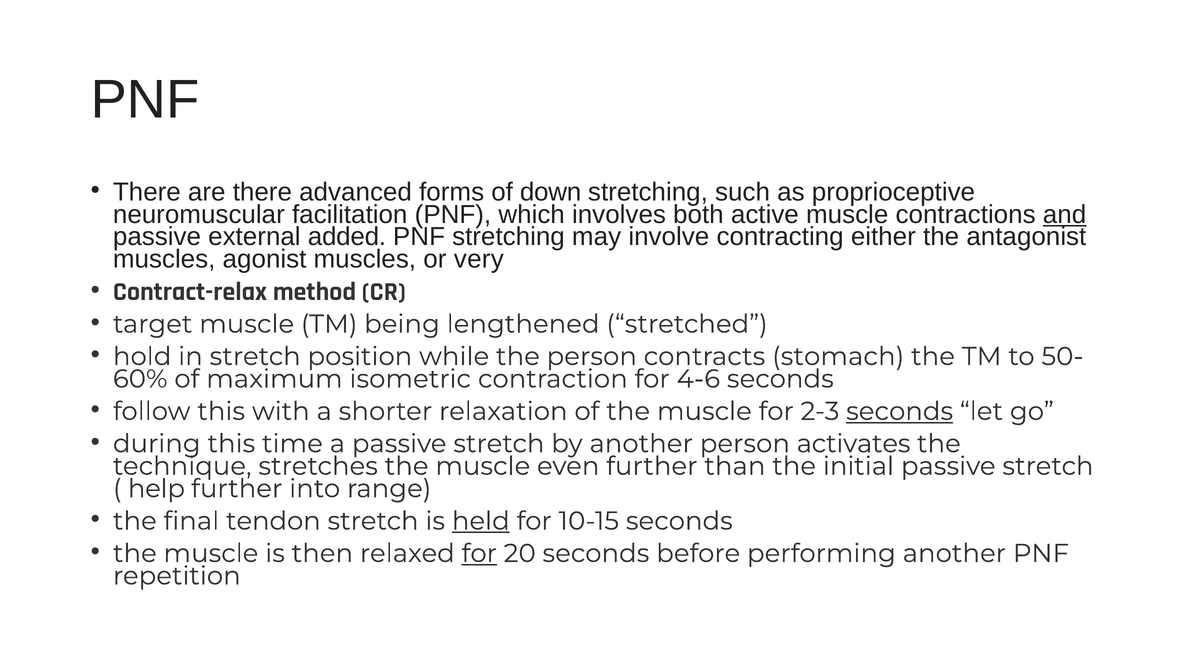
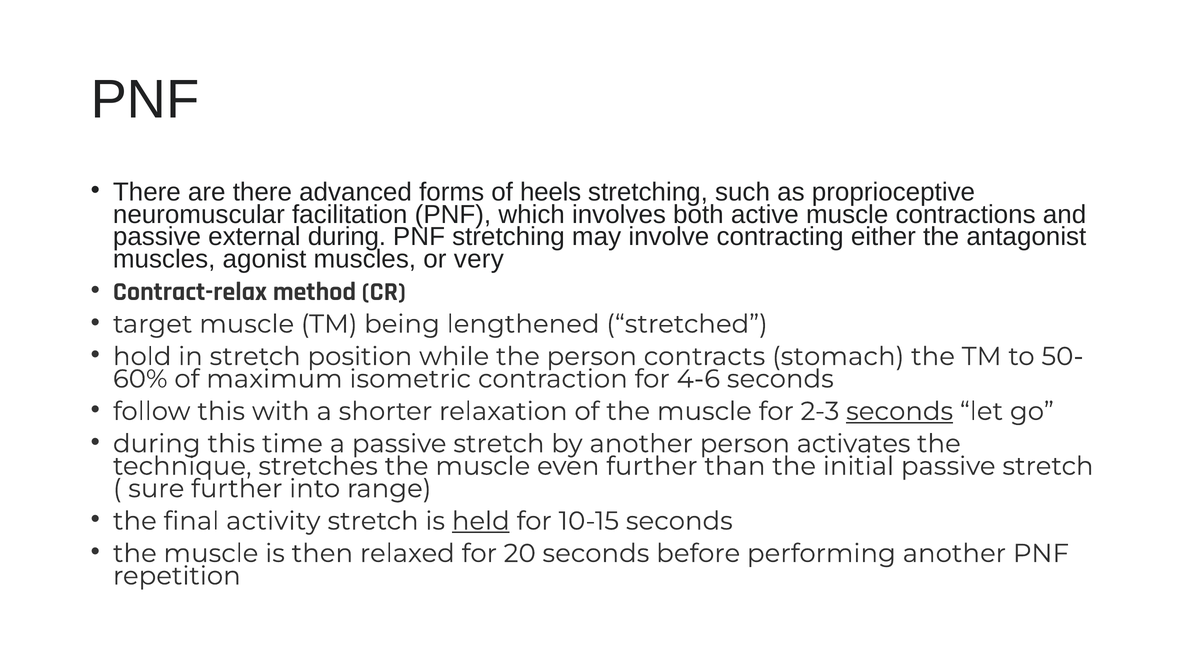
down: down -> heels
and underline: present -> none
external added: added -> during
help: help -> sure
tendon: tendon -> activity
for at (479, 553) underline: present -> none
